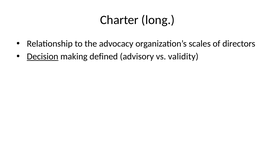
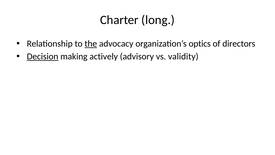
the underline: none -> present
scales: scales -> optics
defined: defined -> actively
